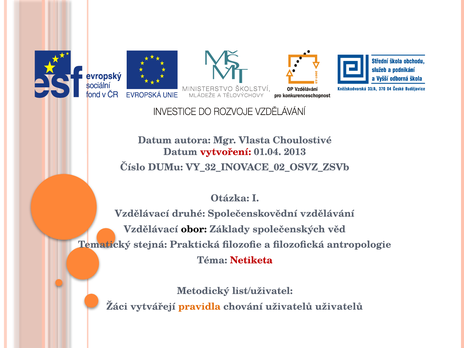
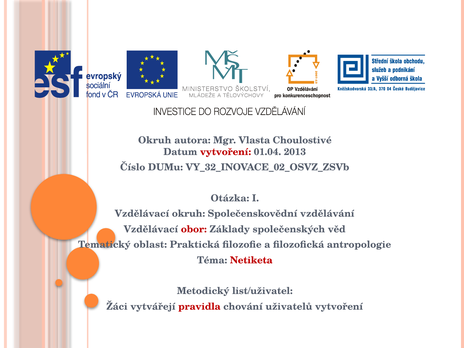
Datum at (155, 140): Datum -> Okruh
Vzdělávací druhé: druhé -> okruh
obor colour: black -> red
stejná: stejná -> oblast
pravidla colour: orange -> red
uživatelů uživatelů: uživatelů -> vytvoření
